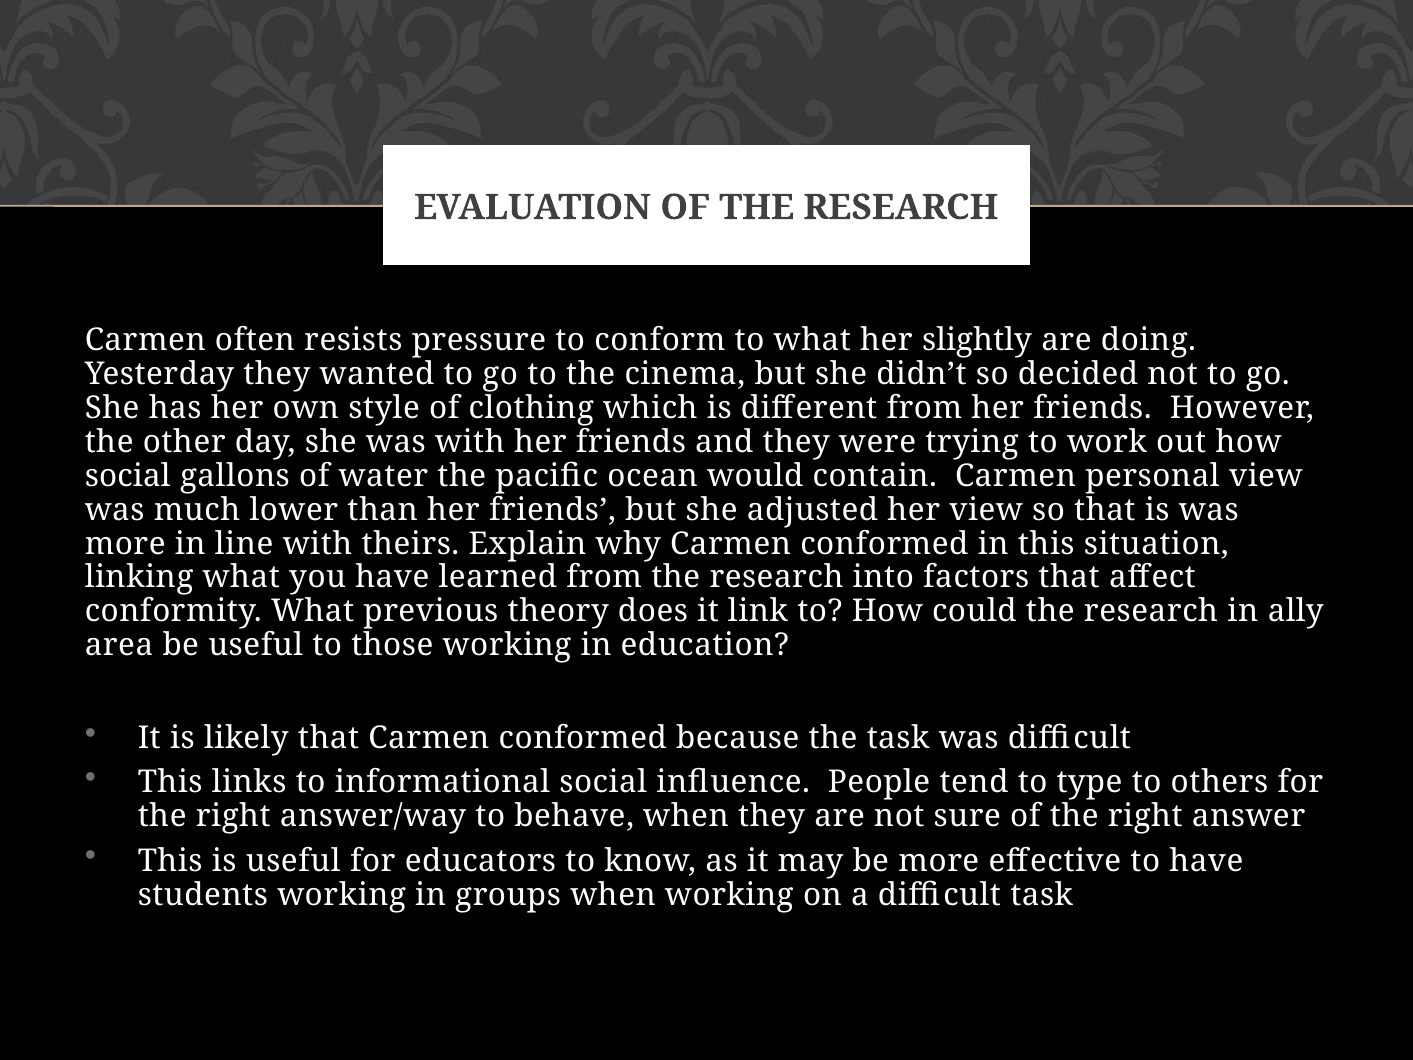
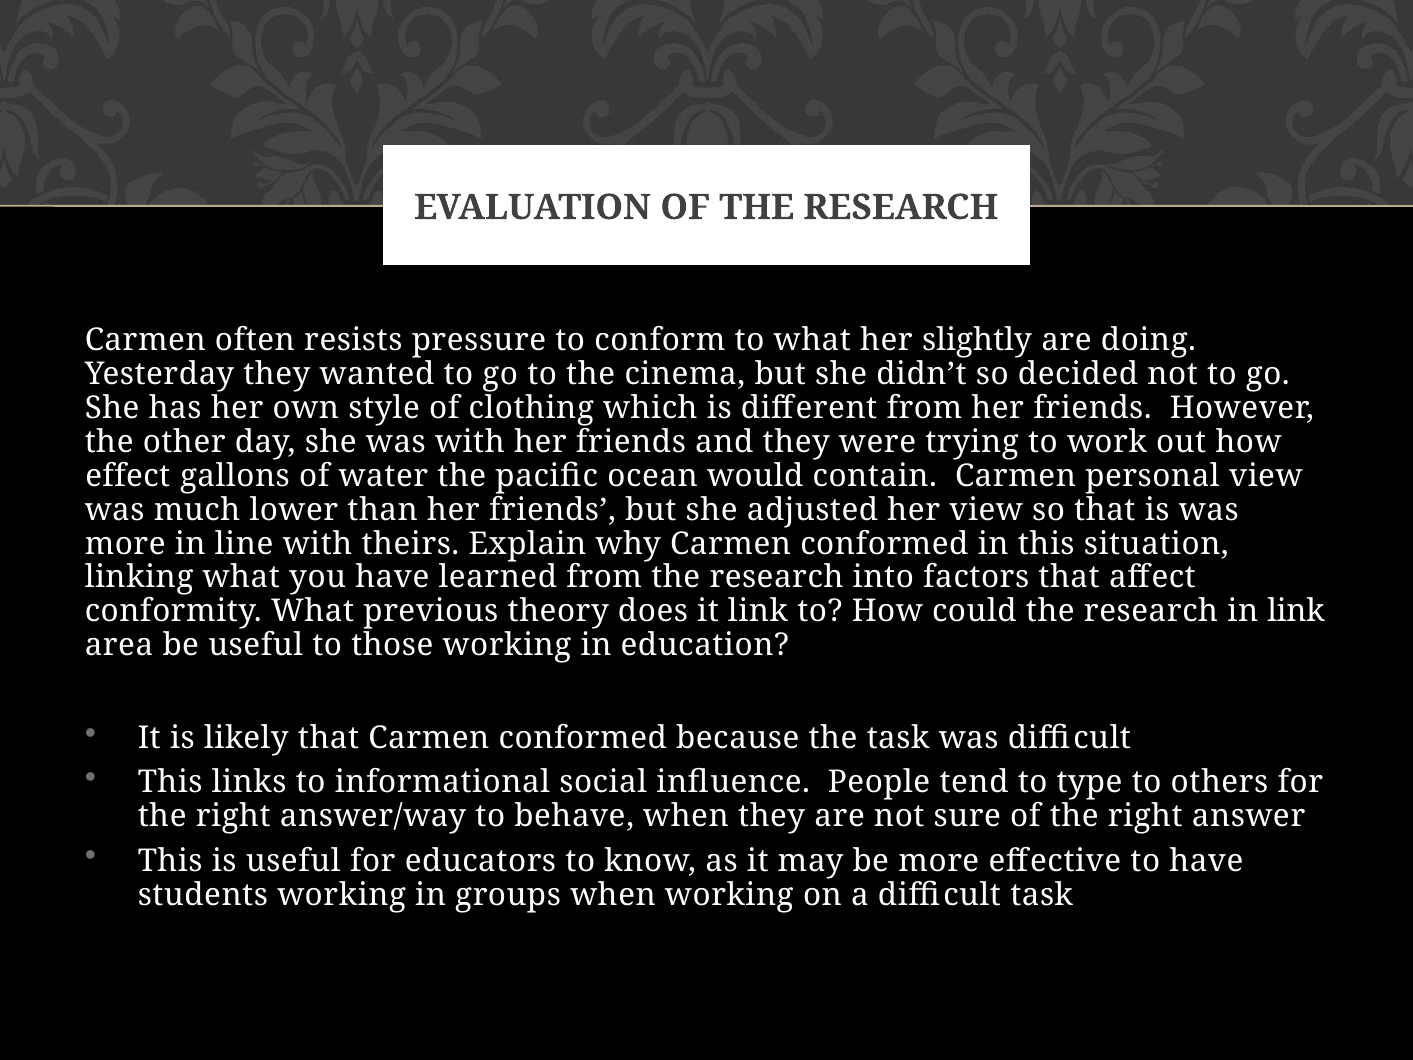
social at (128, 476): social -> effect
in ally: ally -> link
